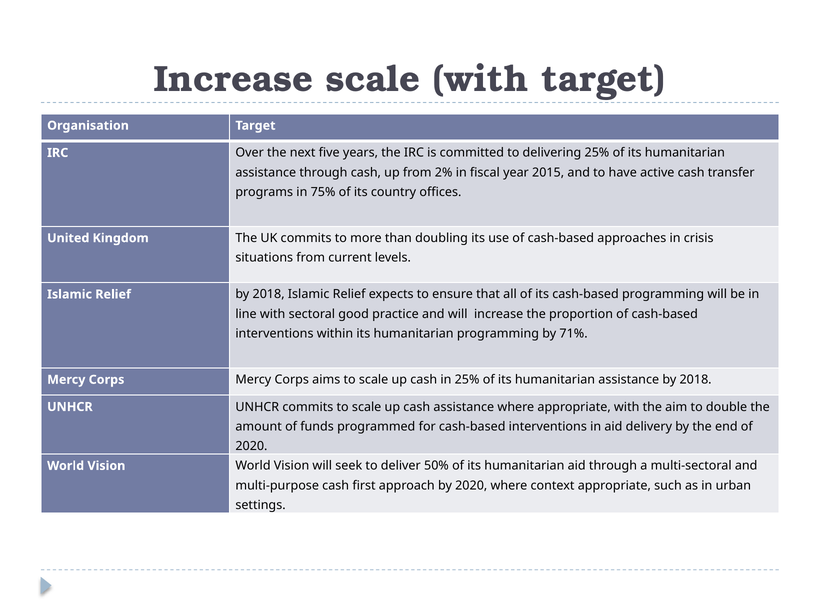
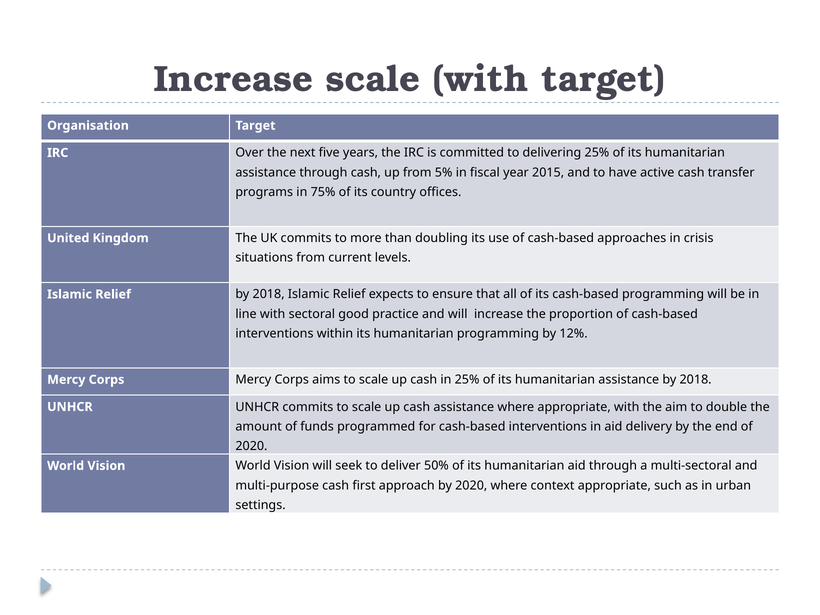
2%: 2% -> 5%
71%: 71% -> 12%
